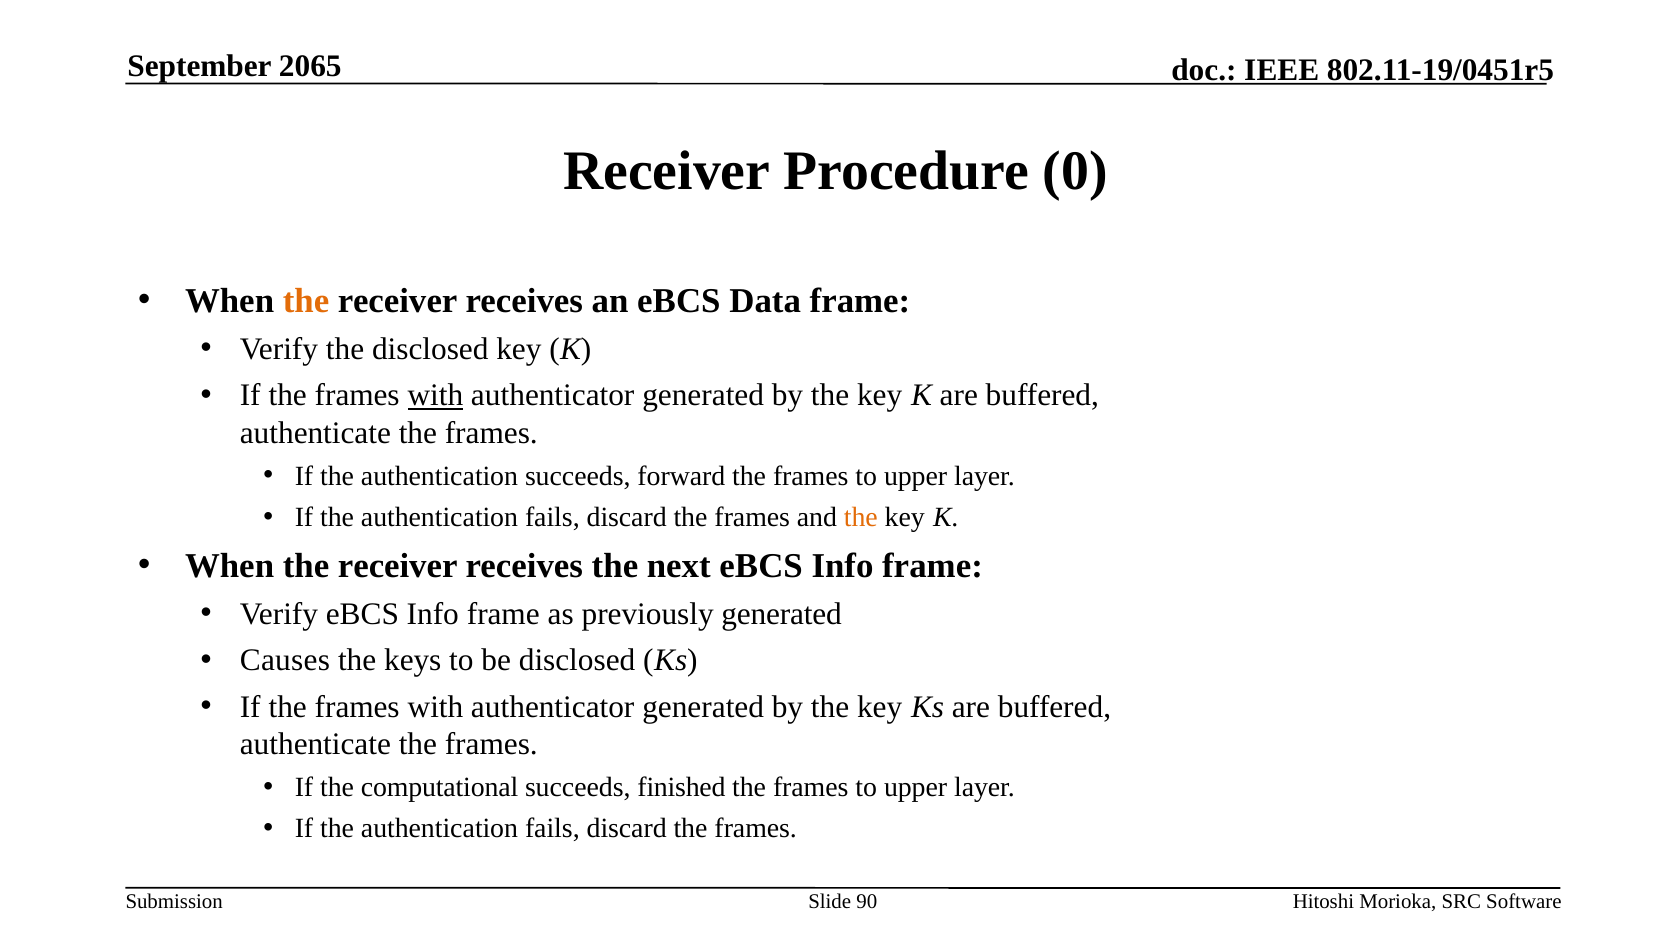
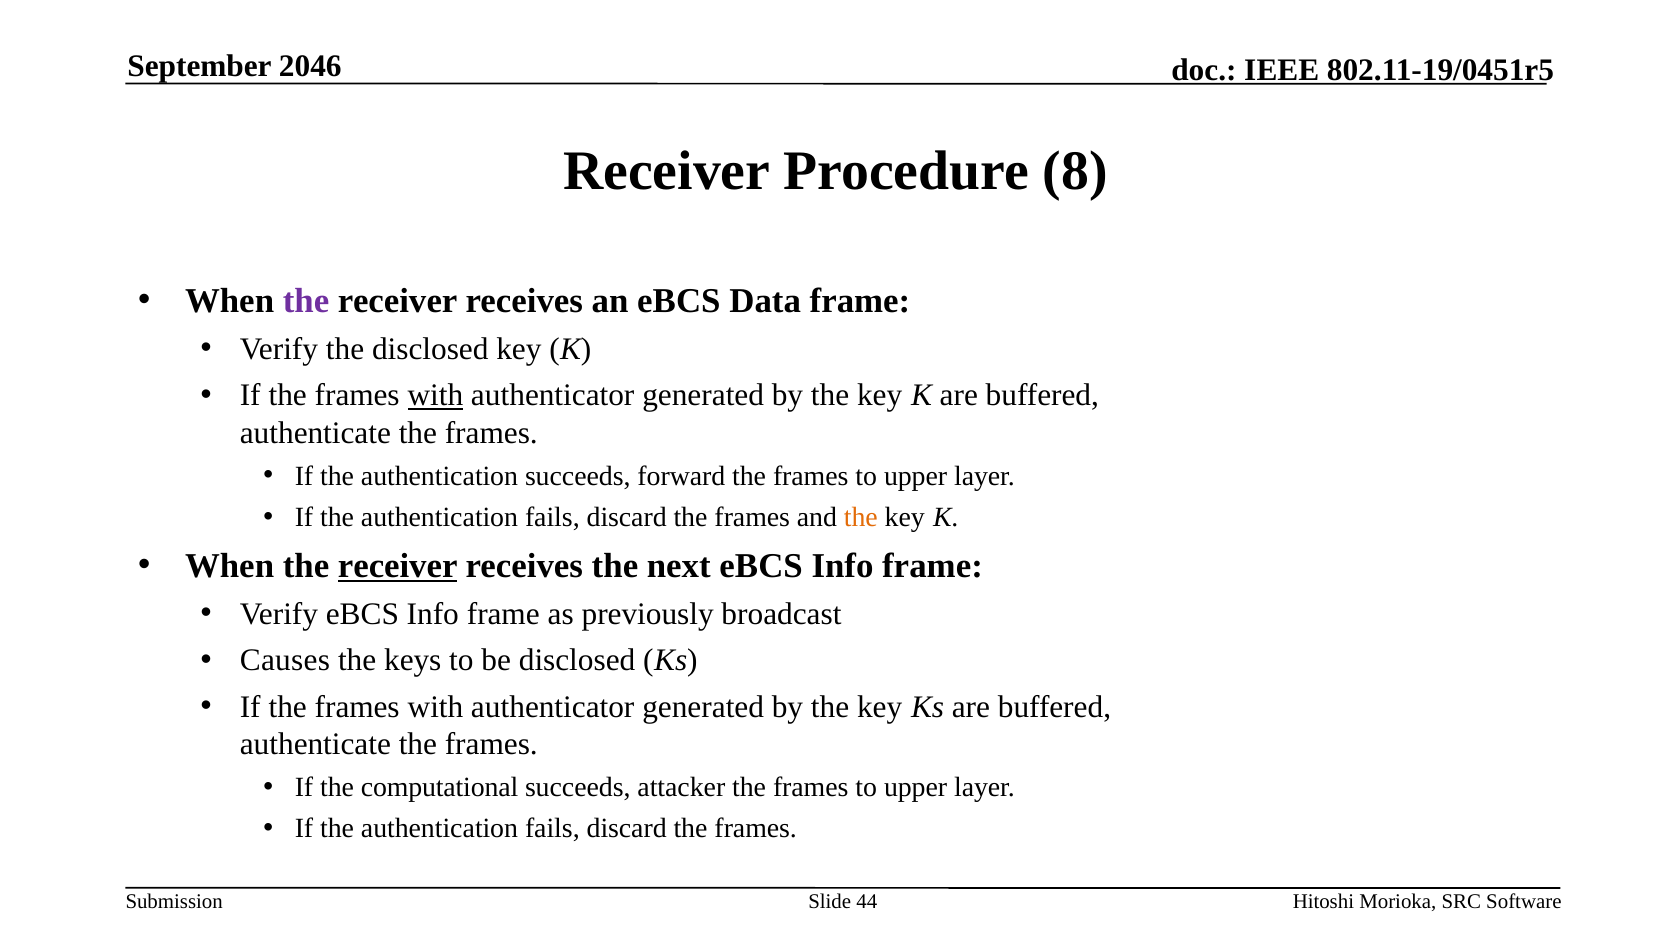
2065: 2065 -> 2046
0: 0 -> 8
the at (306, 301) colour: orange -> purple
receiver at (398, 566) underline: none -> present
previously generated: generated -> broadcast
finished: finished -> attacker
90: 90 -> 44
